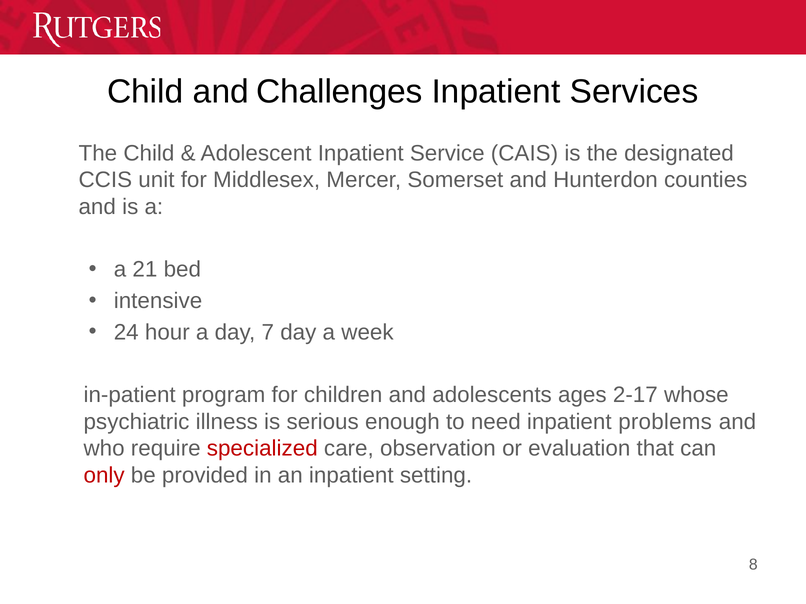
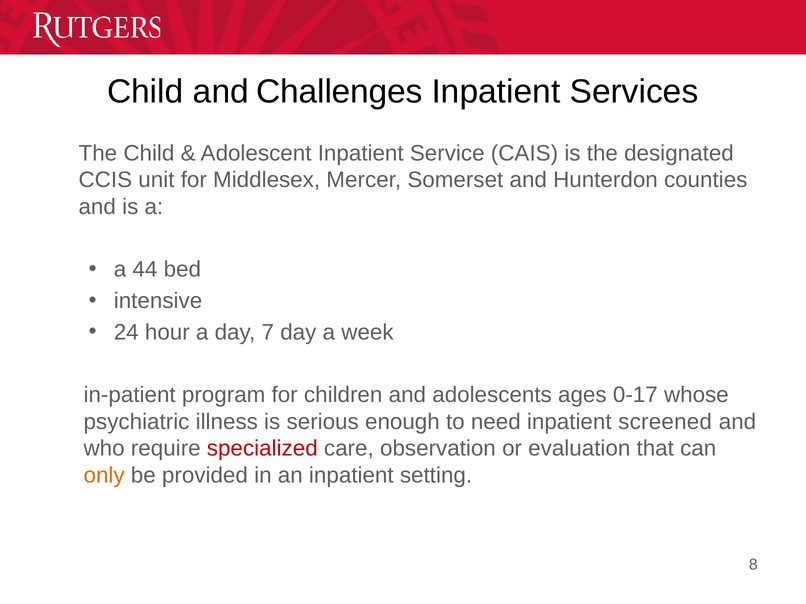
21: 21 -> 44
2-17: 2-17 -> 0-17
problems: problems -> screened
only colour: red -> orange
